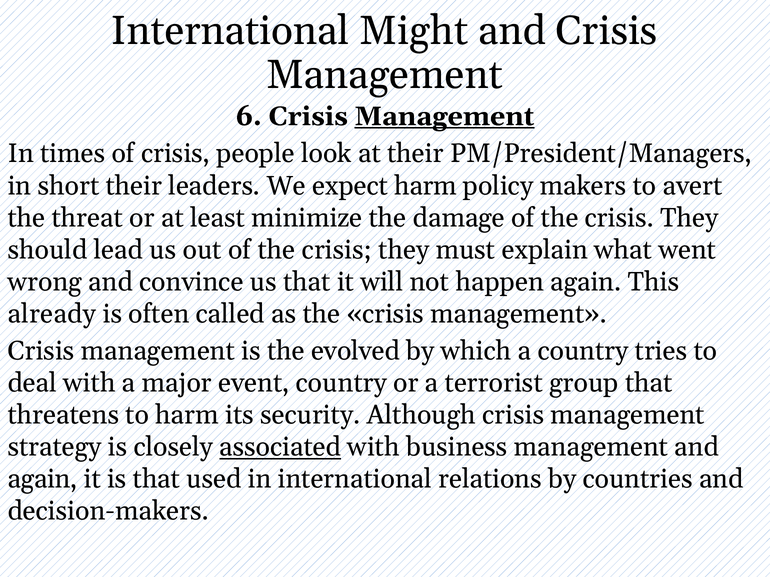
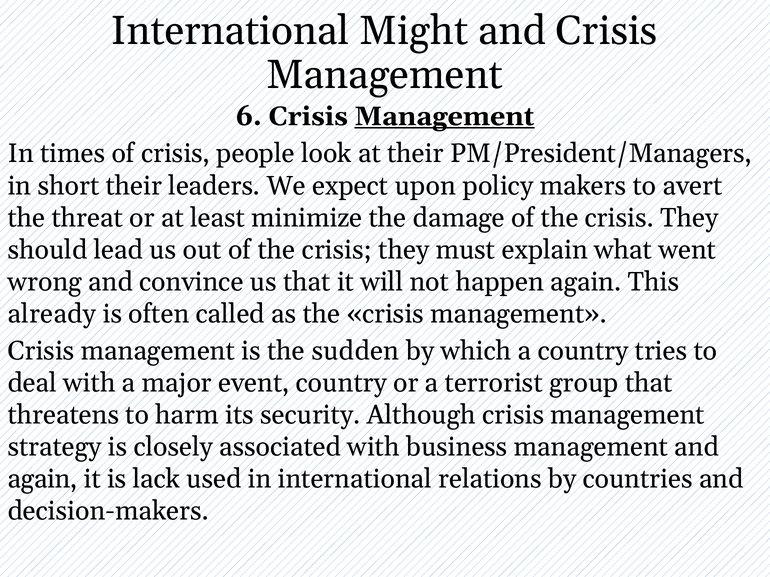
expect harm: harm -> upon
evolved: evolved -> sudden
associated underline: present -> none
is that: that -> lack
